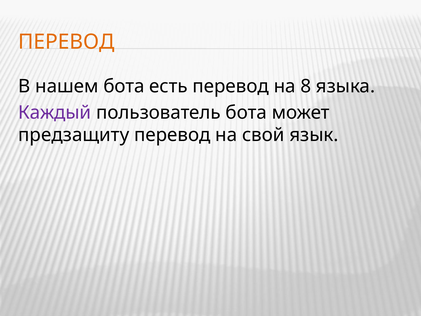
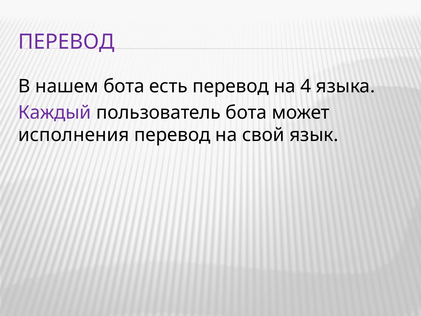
ПЕРЕВОД at (66, 42) colour: orange -> purple
8: 8 -> 4
предзащиту: предзащиту -> исполнения
